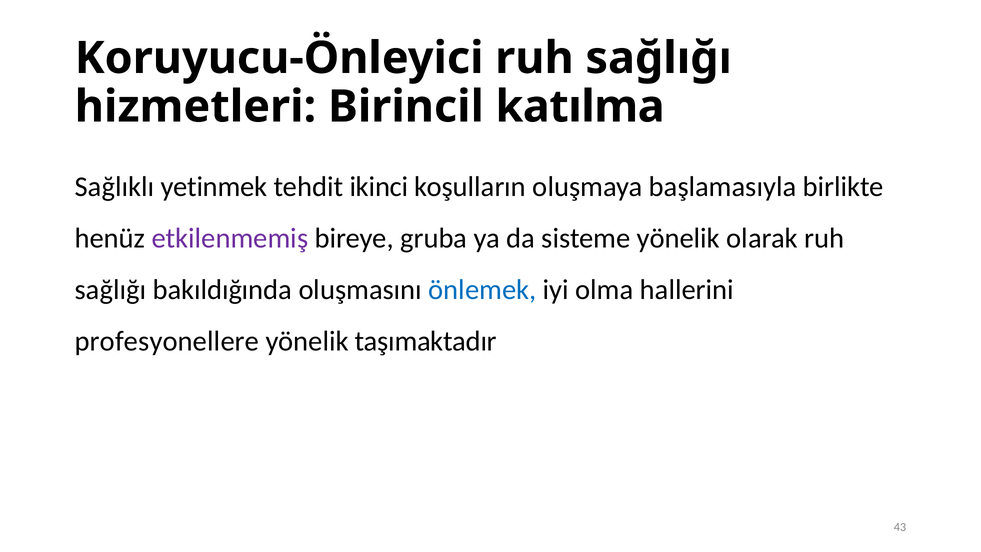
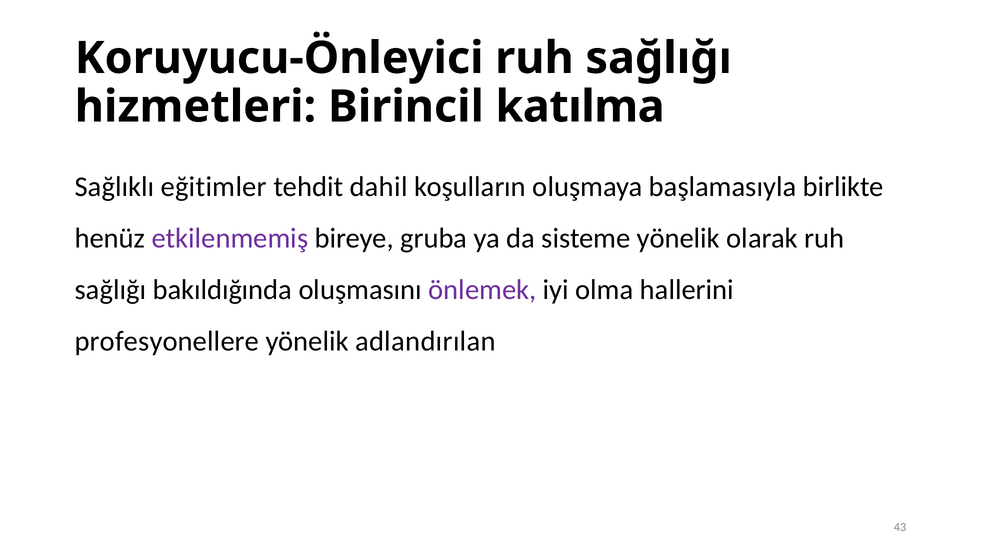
yetinmek: yetinmek -> eğitimler
ikinci: ikinci -> dahil
önlemek colour: blue -> purple
taşımaktadır: taşımaktadır -> adlandırılan
